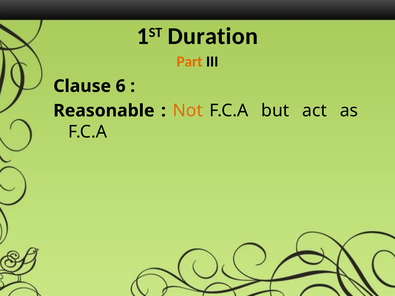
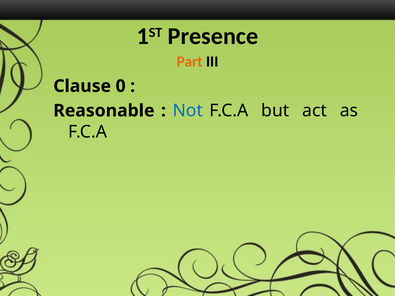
Duration: Duration -> Presence
6: 6 -> 0
Not colour: orange -> blue
